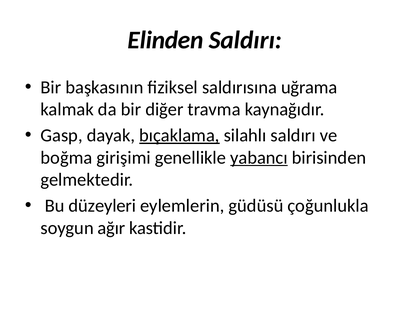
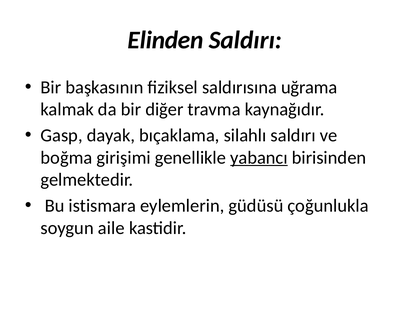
bıçaklama underline: present -> none
düzeyleri: düzeyleri -> istismara
ağır: ağır -> aile
